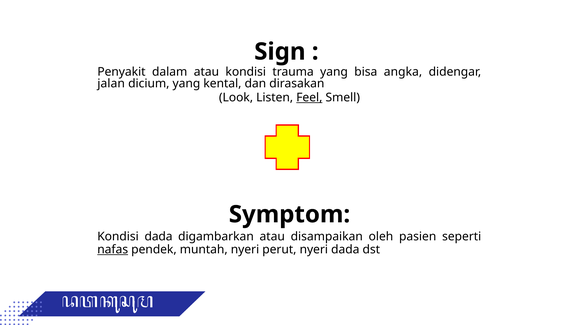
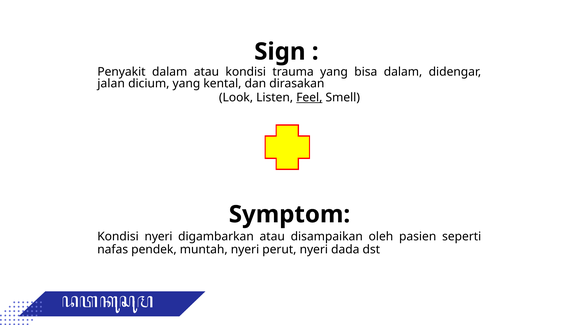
bisa angka: angka -> dalam
Kondisi dada: dada -> nyeri
nafas underline: present -> none
